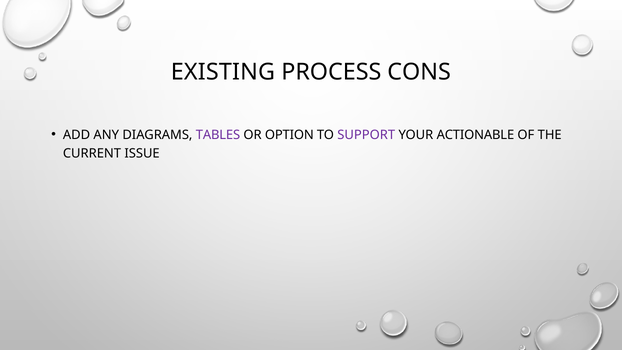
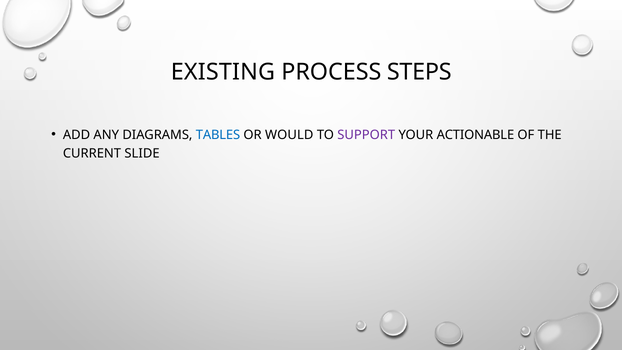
CONS: CONS -> STEPS
TABLES colour: purple -> blue
OPTION: OPTION -> WOULD
ISSUE: ISSUE -> SLIDE
